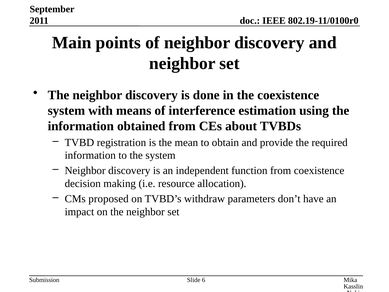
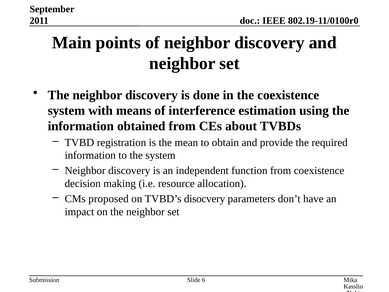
withdraw: withdraw -> disocvery
